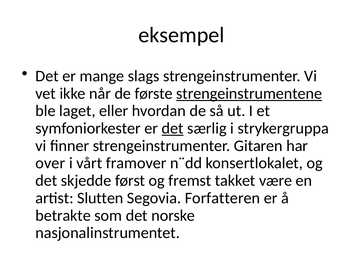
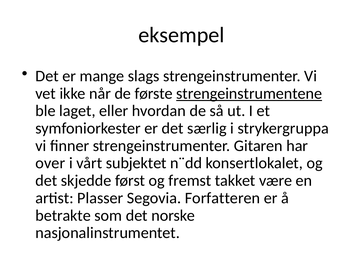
det at (173, 128) underline: present -> none
framover: framover -> subjektet
Slutten: Slutten -> Plasser
